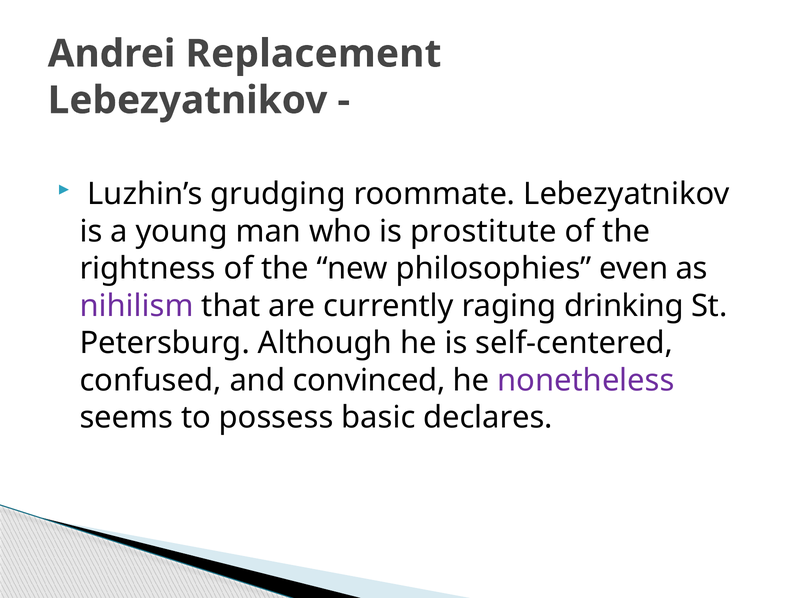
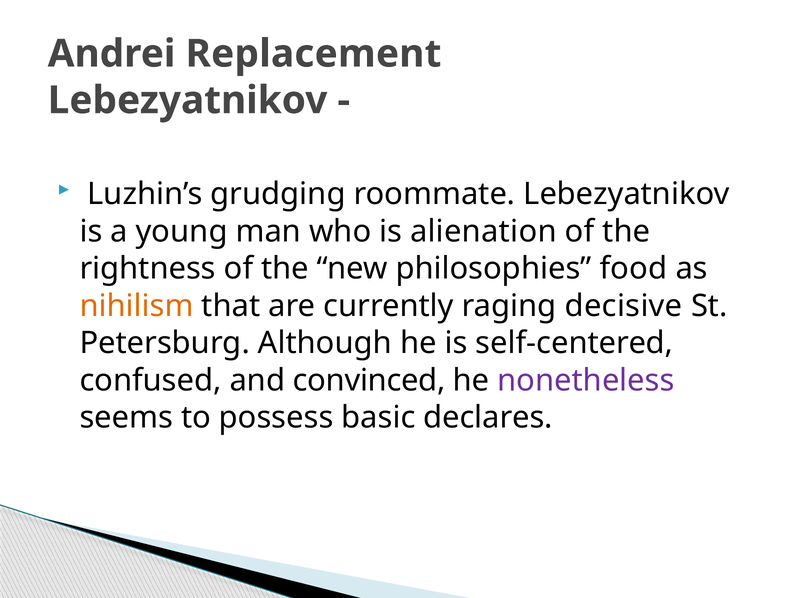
prostitute: prostitute -> alienation
even: even -> food
nihilism colour: purple -> orange
drinking: drinking -> decisive
